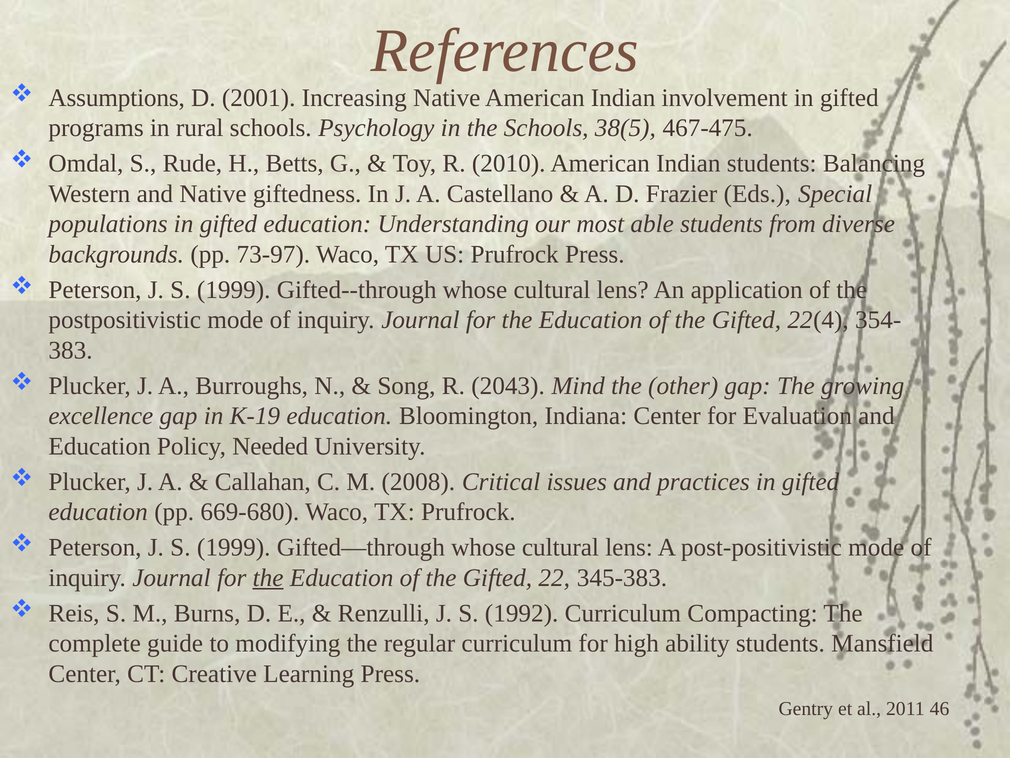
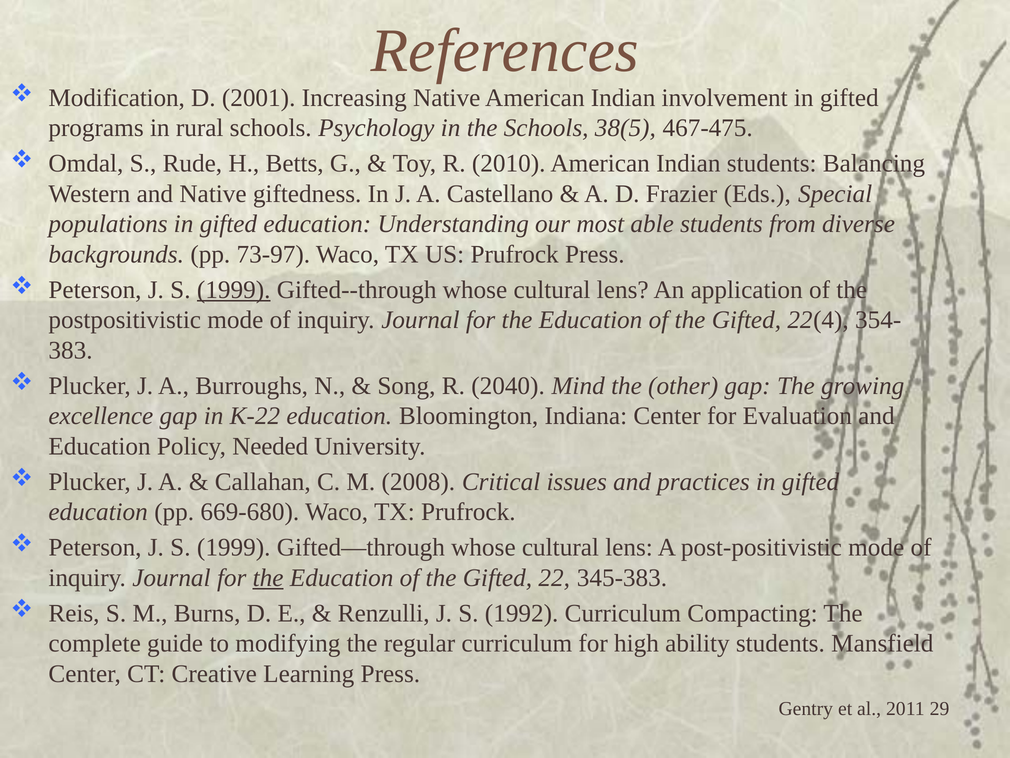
Assumptions: Assumptions -> Modification
1999 at (234, 290) underline: none -> present
2043: 2043 -> 2040
K-19: K-19 -> K-22
46: 46 -> 29
